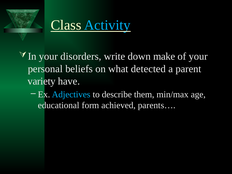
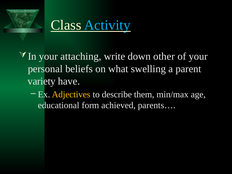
disorders: disorders -> attaching
make: make -> other
detected: detected -> swelling
Adjectives colour: light blue -> yellow
